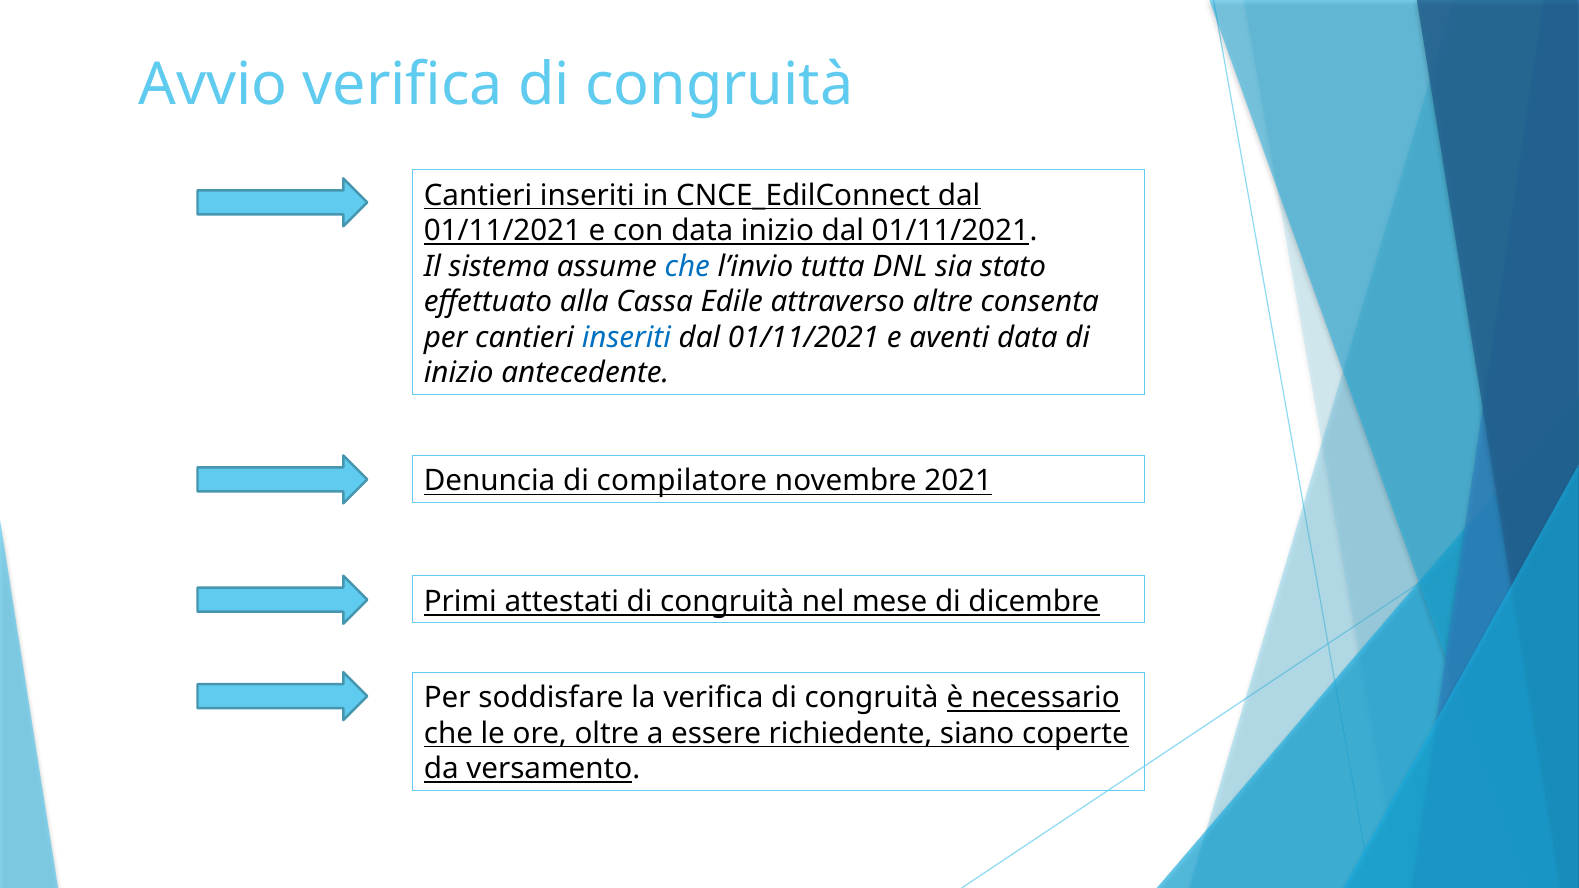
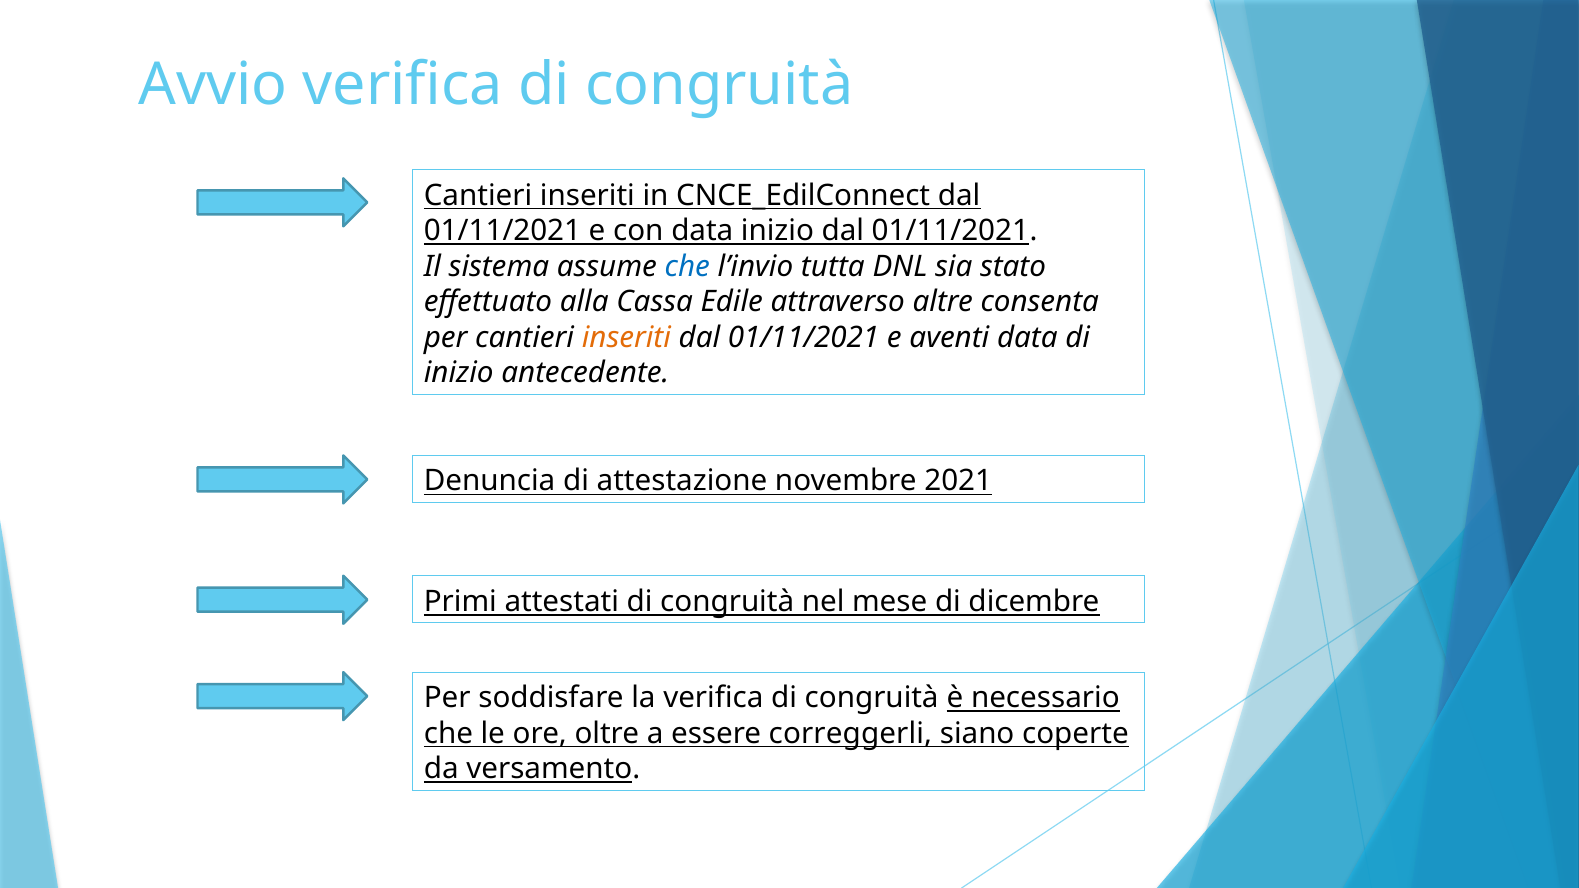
inseriti at (626, 337) colour: blue -> orange
compilatore: compilatore -> attestazione
richiedente: richiedente -> correggerli
